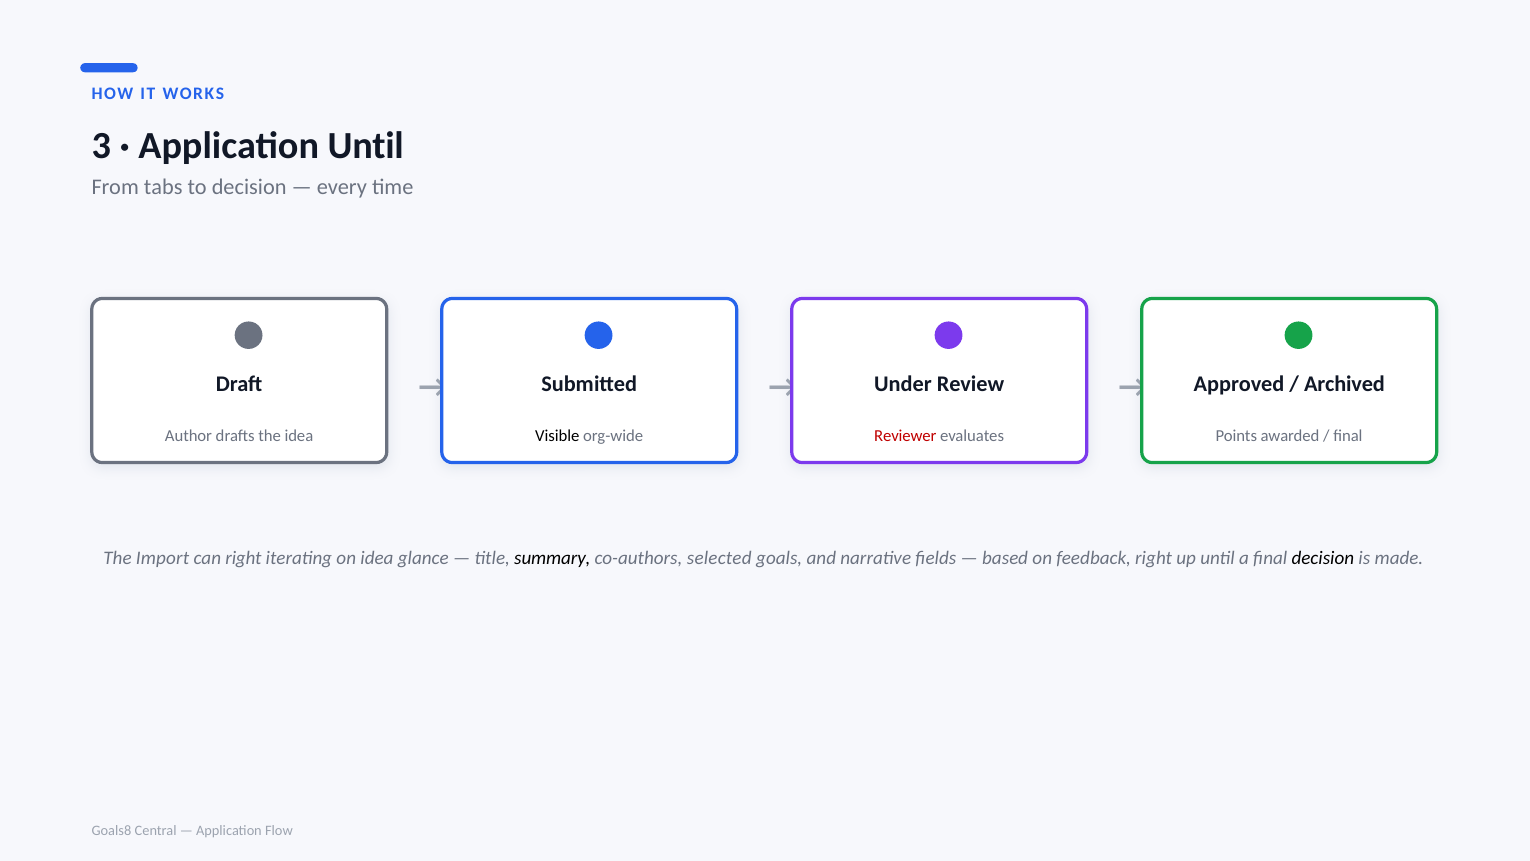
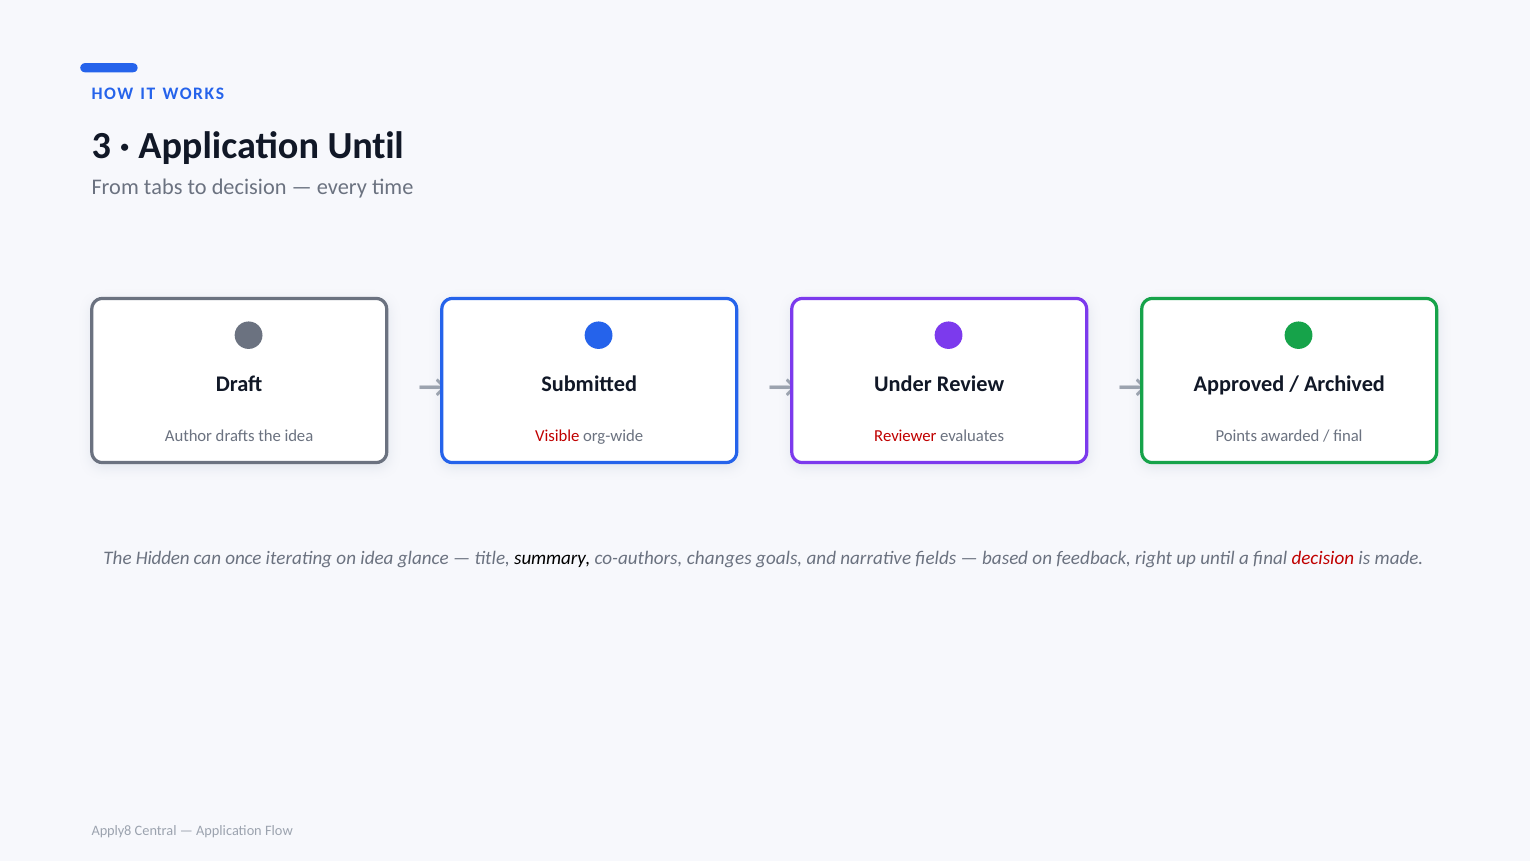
Visible colour: black -> red
Import: Import -> Hidden
can right: right -> once
selected: selected -> changes
decision at (1323, 558) colour: black -> red
Goals8: Goals8 -> Apply8
